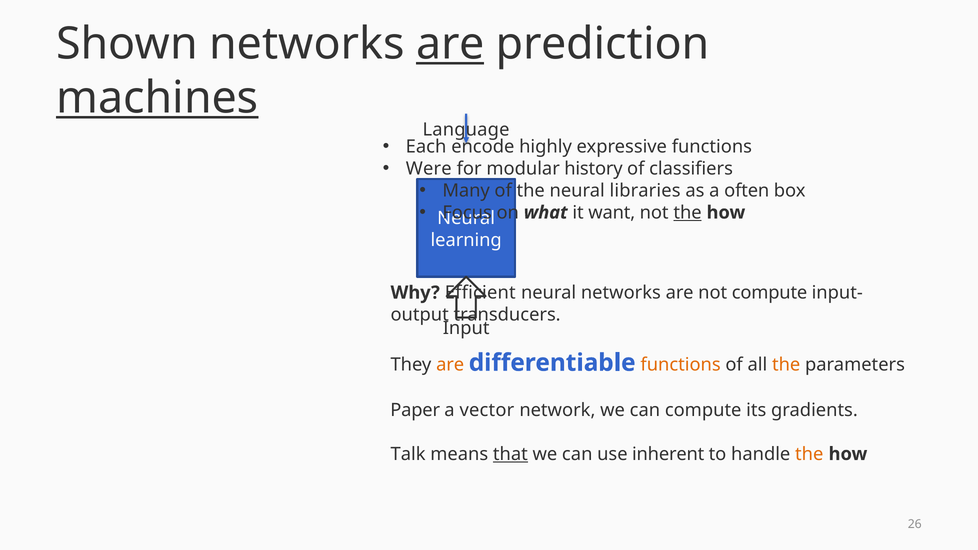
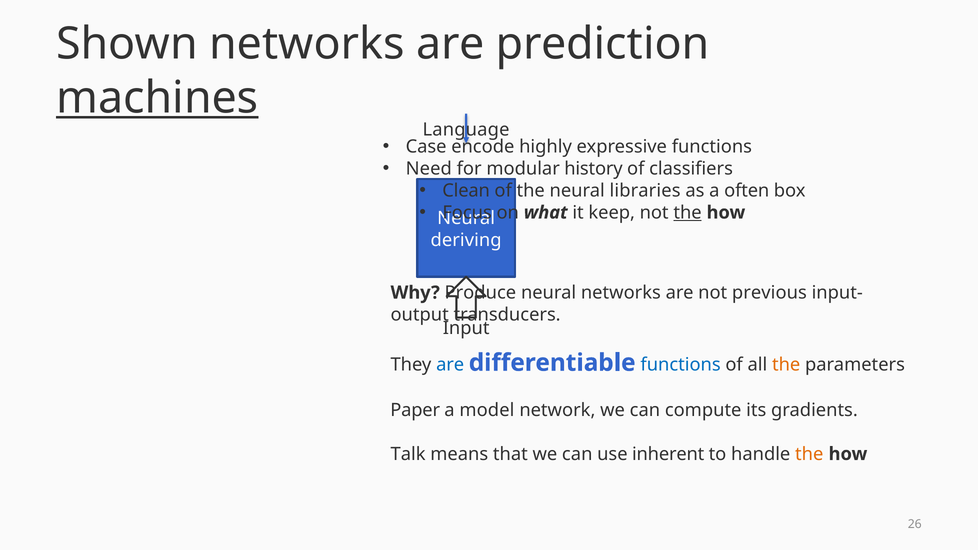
are at (450, 44) underline: present -> none
Each: Each -> Case
Were: Were -> Need
Many: Many -> Clean
want: want -> keep
learning: learning -> deriving
Efficient: Efficient -> Produce
not compute: compute -> previous
are at (450, 365) colour: orange -> blue
functions at (681, 365) colour: orange -> blue
vector: vector -> model
that underline: present -> none
